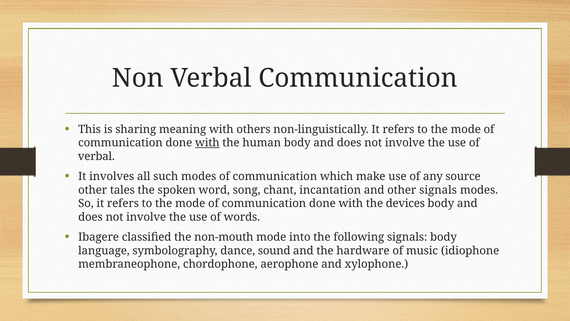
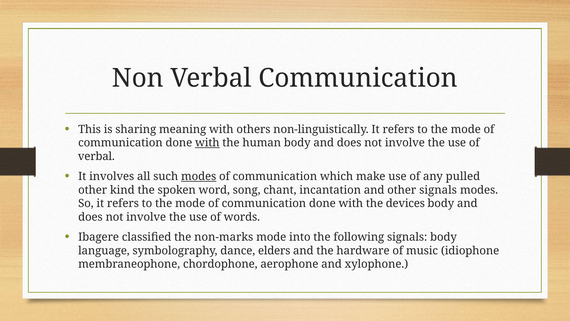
modes at (199, 176) underline: none -> present
source: source -> pulled
tales: tales -> kind
non-mouth: non-mouth -> non-marks
sound: sound -> elders
